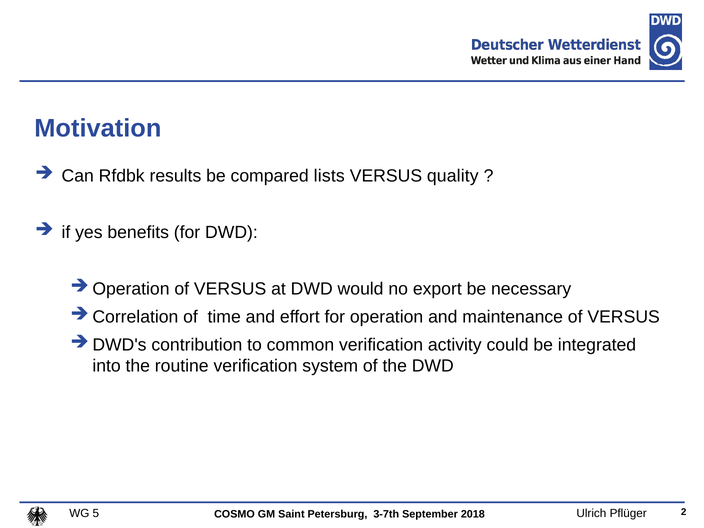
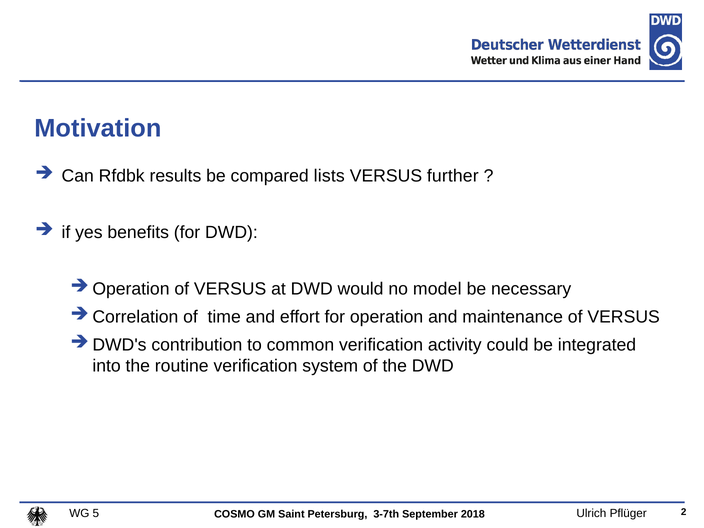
quality: quality -> further
export: export -> model
